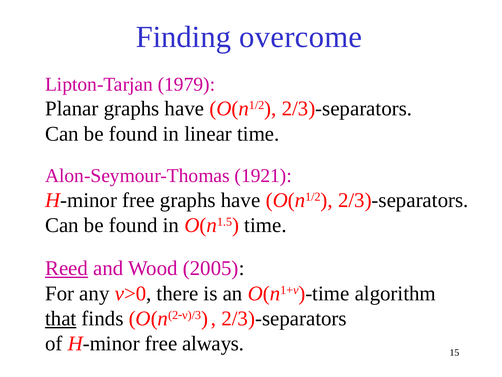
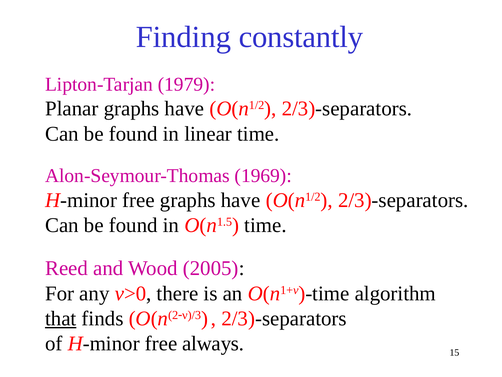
overcome: overcome -> constantly
1921: 1921 -> 1969
Reed underline: present -> none
